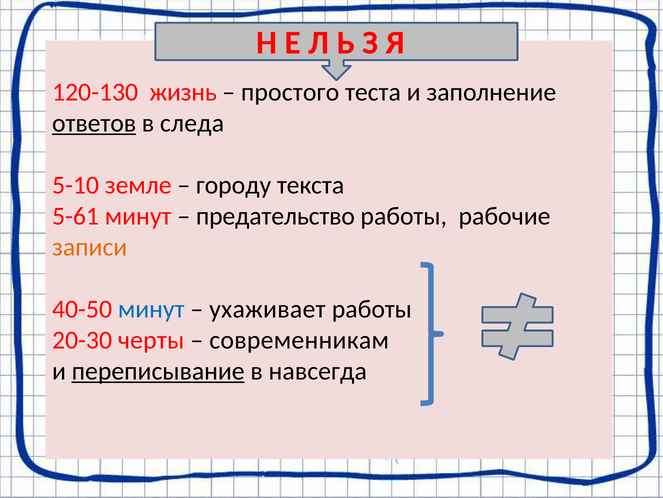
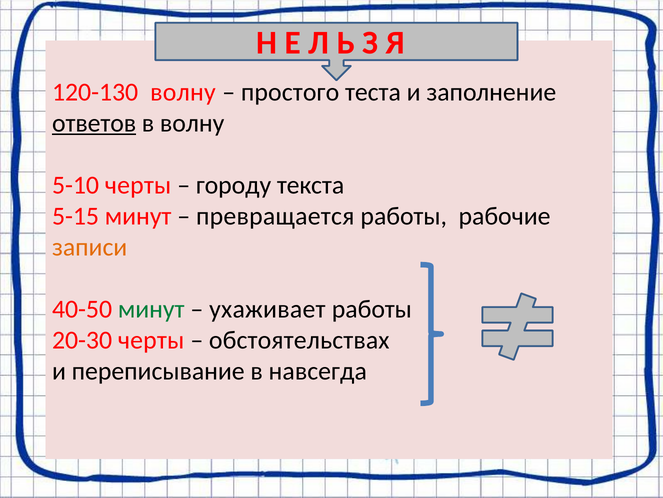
120-130 жизнь: жизнь -> волну
в следа: следа -> волну
5-10 земле: земле -> черты
5-61: 5-61 -> 5-15
предательство: предательство -> превращается
минут at (151, 309) colour: blue -> green
современникам: современникам -> обстоятельствах
переписывание underline: present -> none
